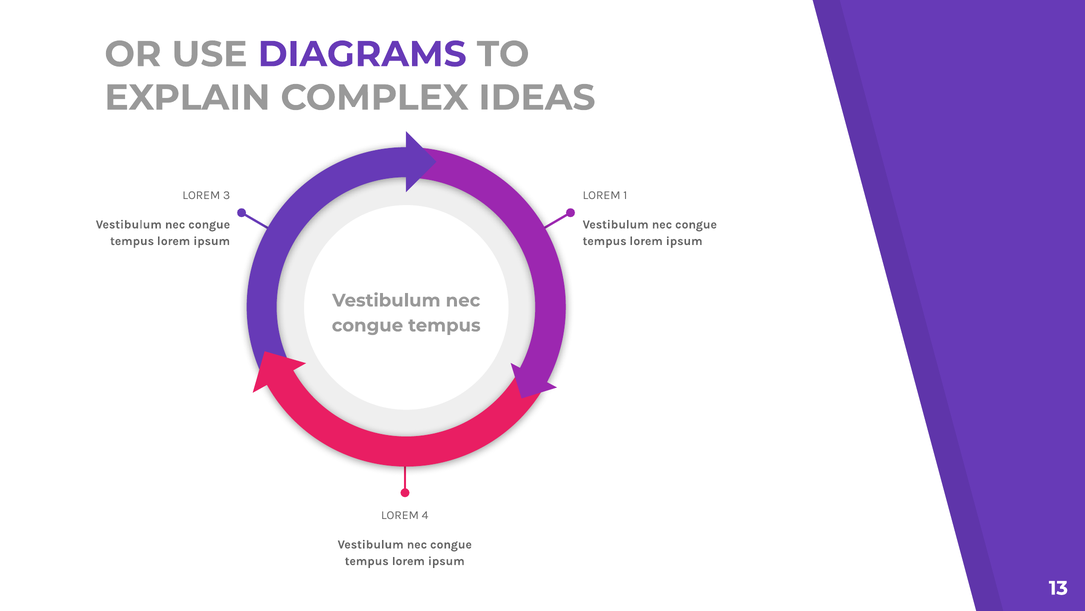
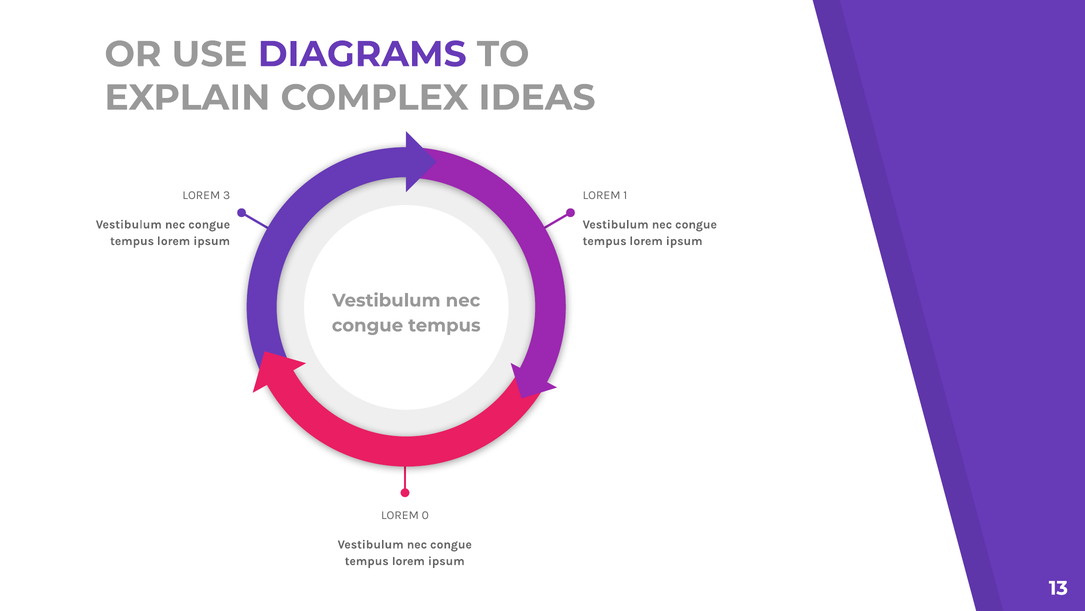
4: 4 -> 0
